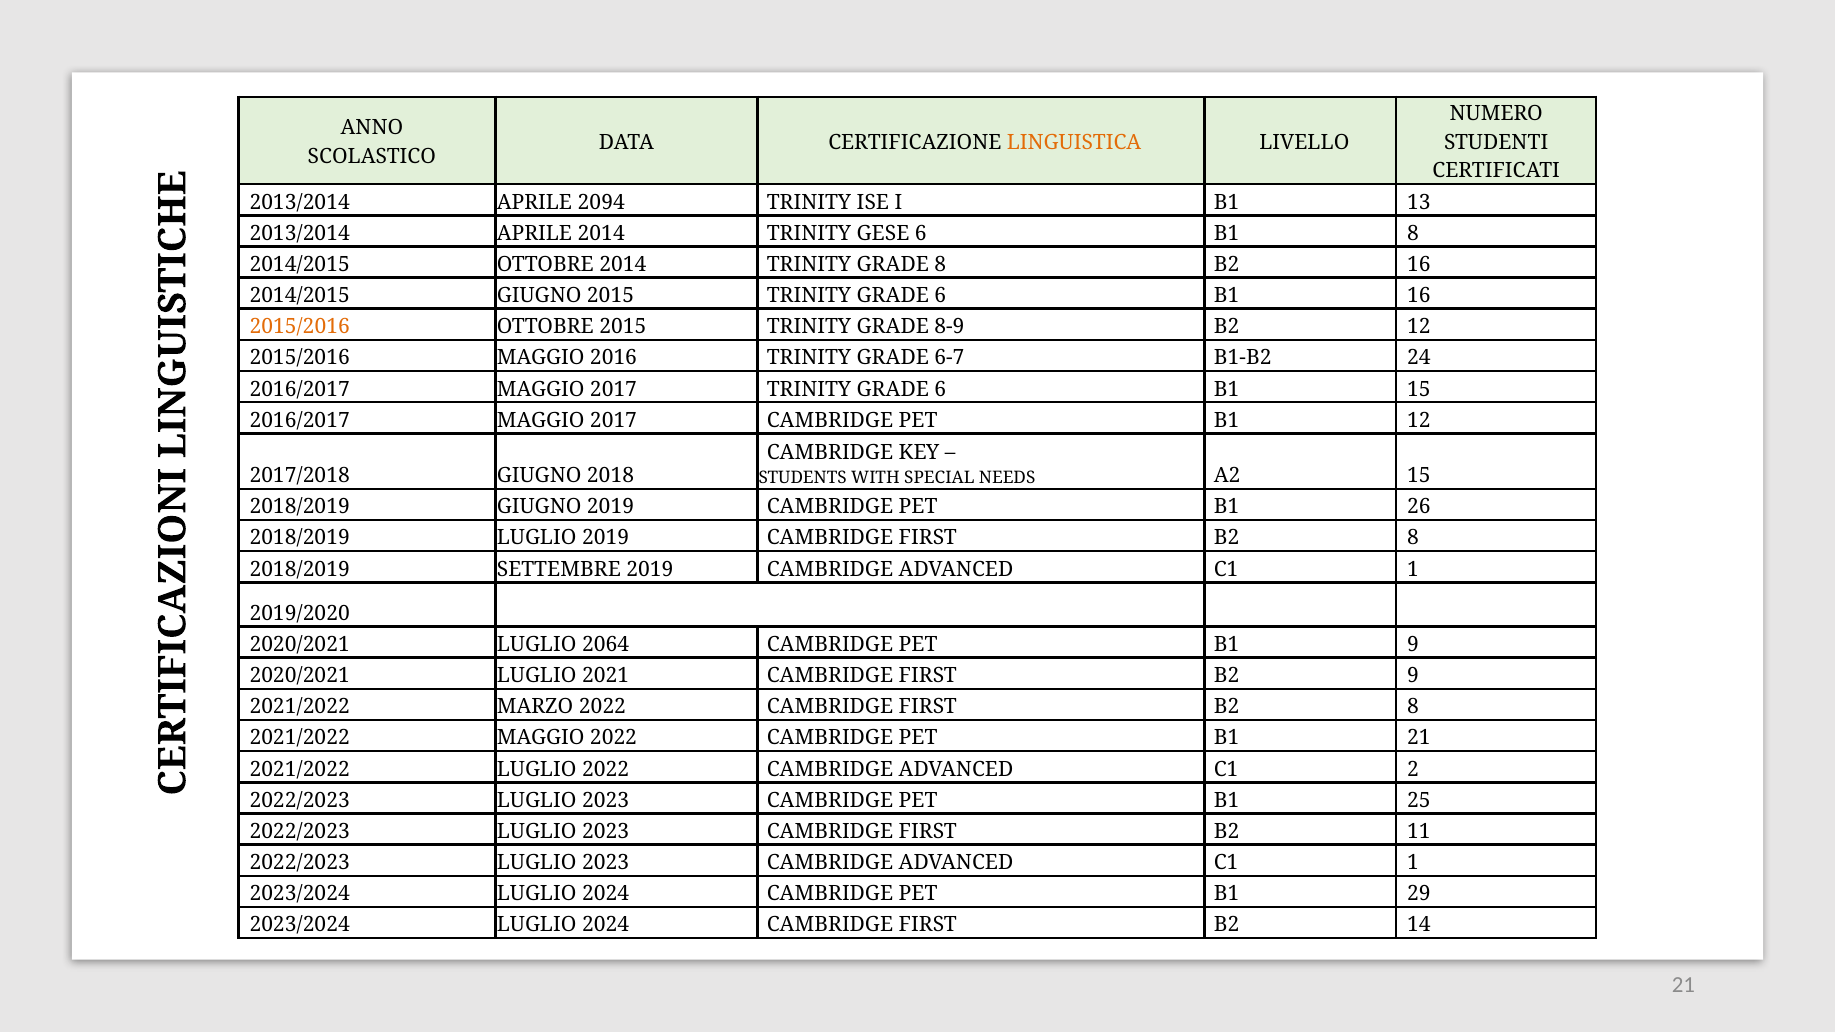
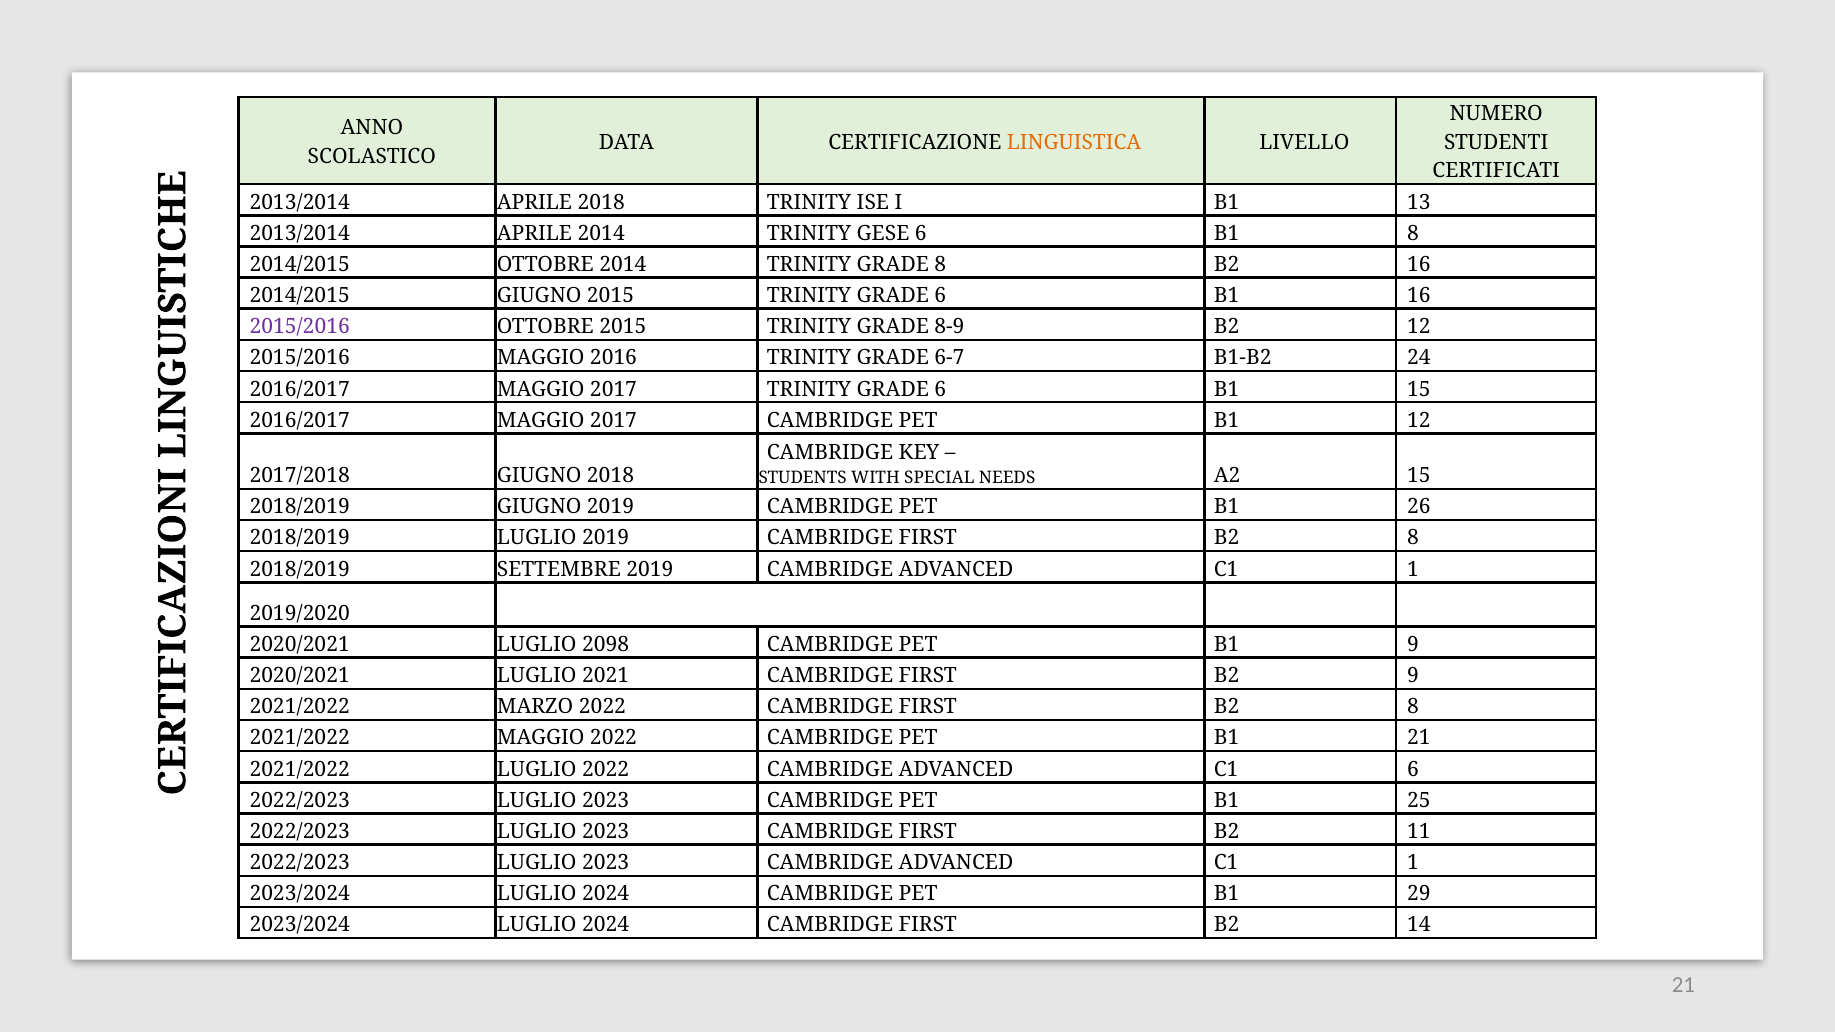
APRILE 2094: 2094 -> 2018
2015/2016 at (300, 327) colour: orange -> purple
2064: 2064 -> 2098
C1 2: 2 -> 6
